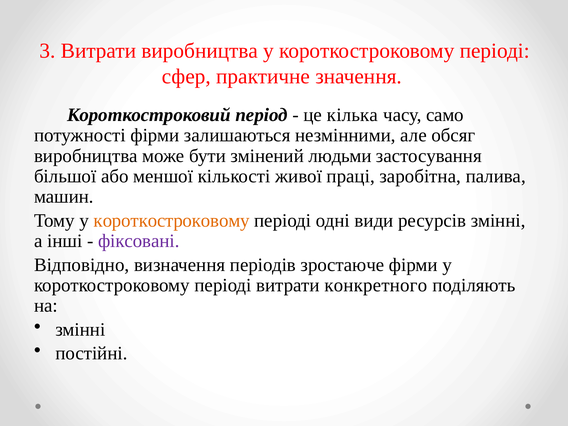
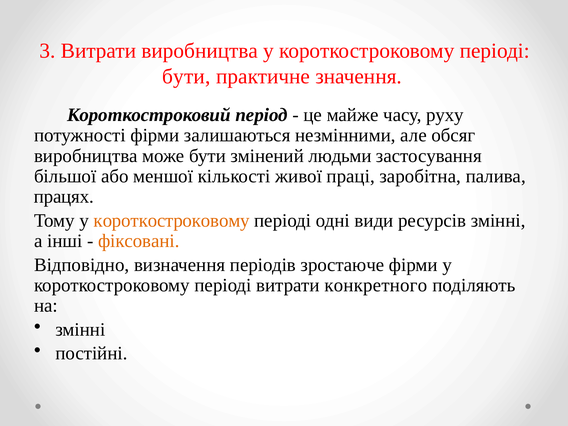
сфер at (186, 76): сфер -> бути
кілька: кілька -> майже
само: само -> руху
машин: машин -> працях
фіксовані colour: purple -> orange
